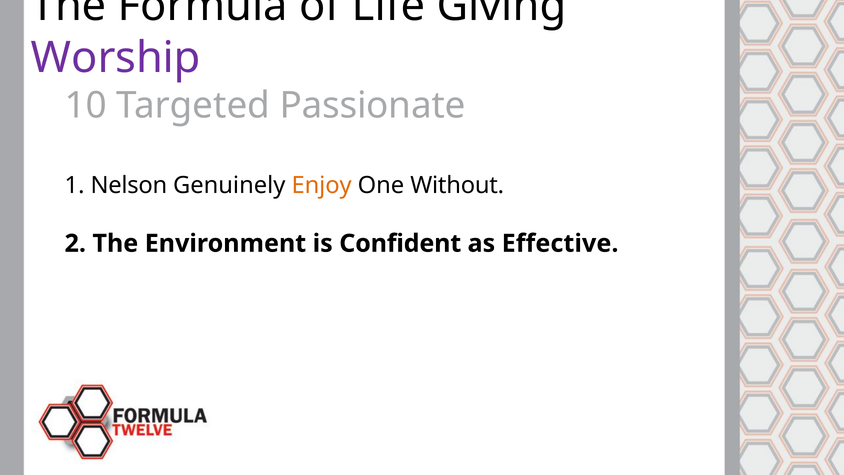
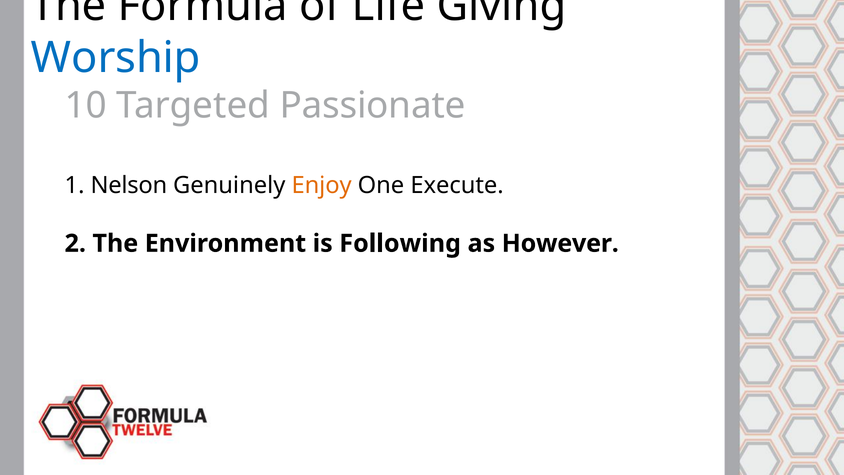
Worship colour: purple -> blue
Without: Without -> Execute
Confident: Confident -> Following
Effective: Effective -> However
